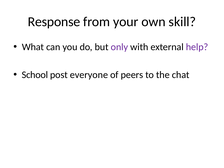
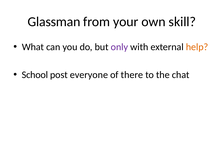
Response: Response -> Glassman
help colour: purple -> orange
peers: peers -> there
